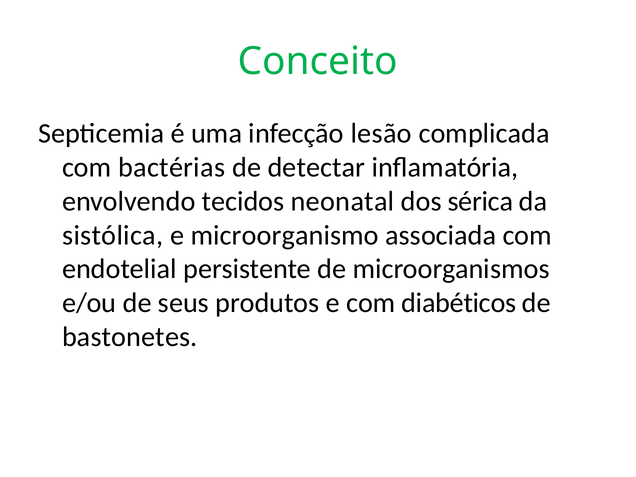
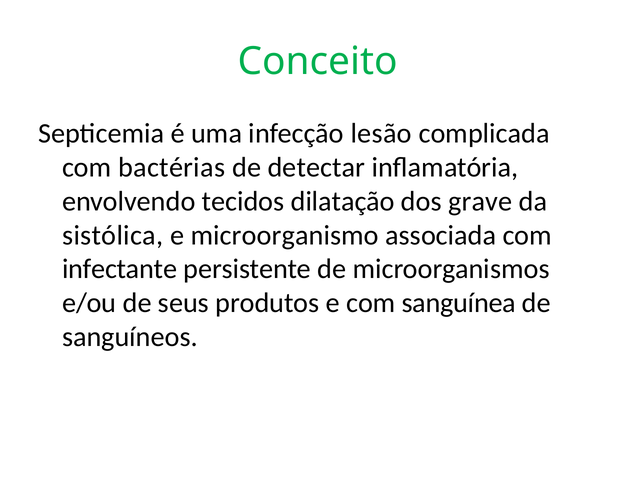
neonatal: neonatal -> dilatação
sérica: sérica -> grave
endotelial: endotelial -> infectante
diabéticos: diabéticos -> sanguínea
bastonetes: bastonetes -> sanguíneos
